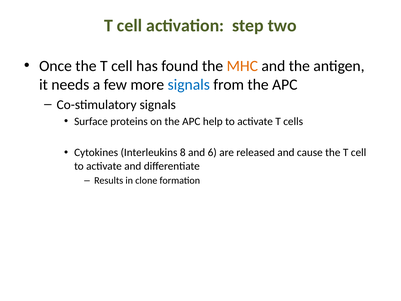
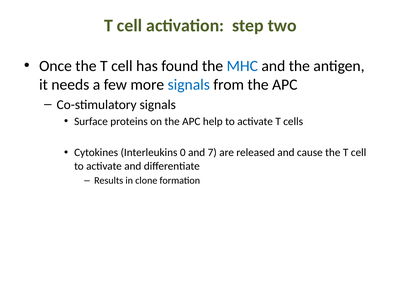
MHC colour: orange -> blue
8: 8 -> 0
6: 6 -> 7
